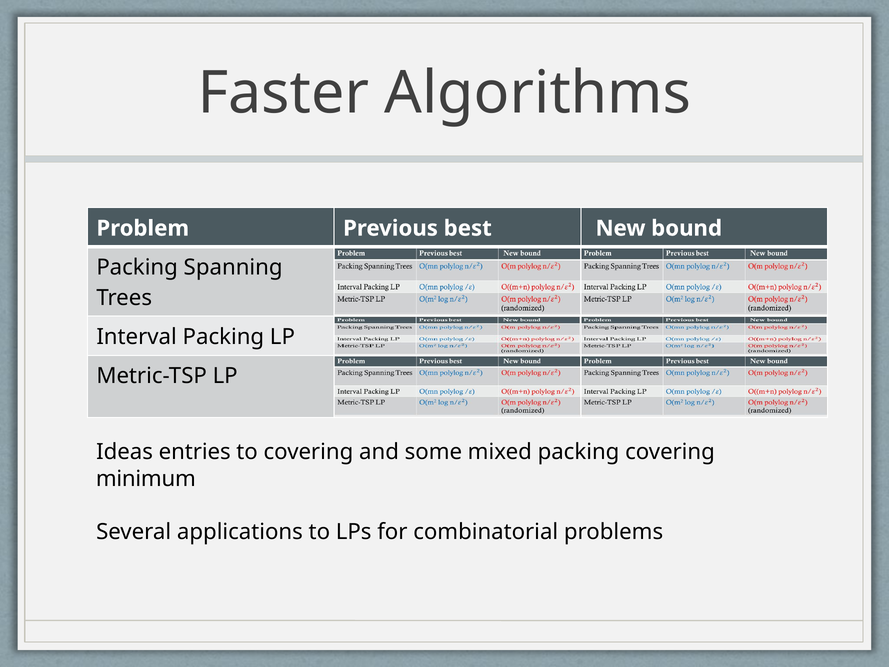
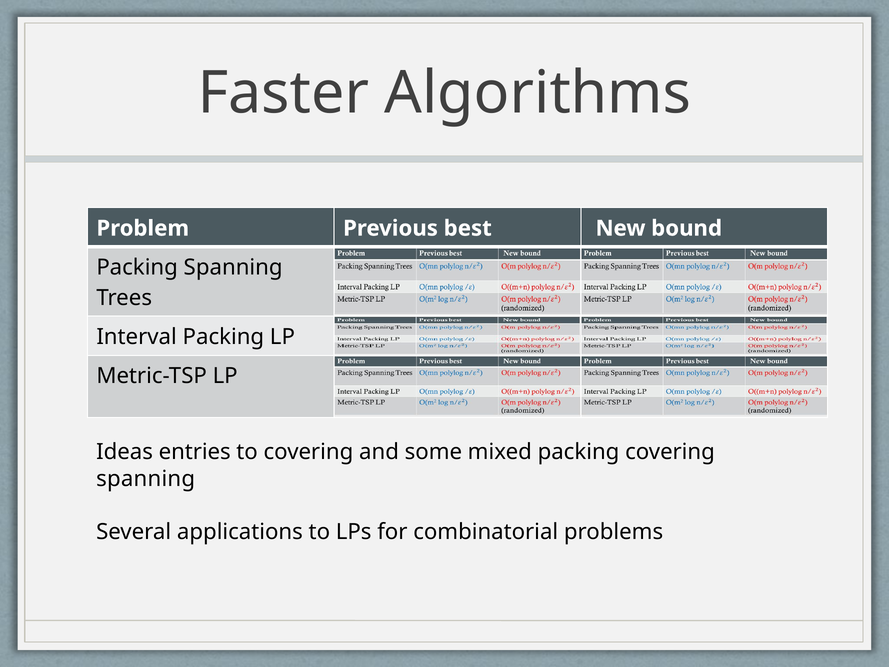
minimum at (146, 479): minimum -> spanning
